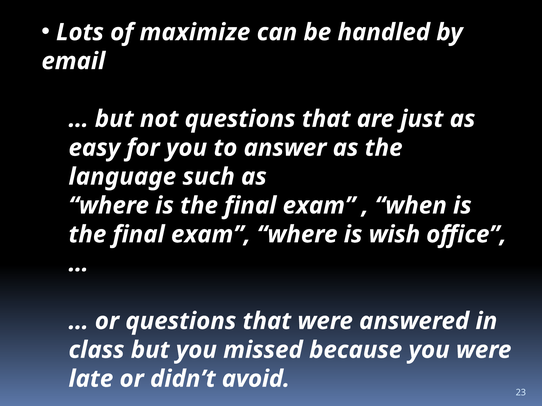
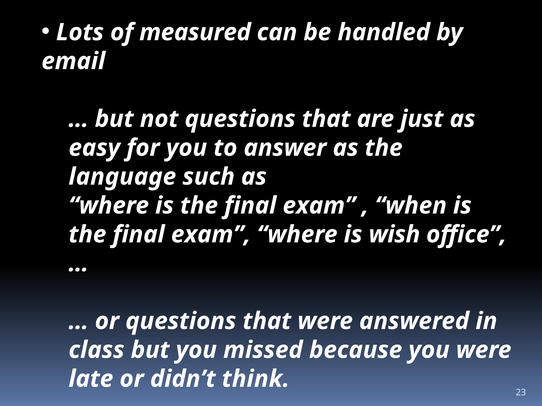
maximize: maximize -> measured
avoid: avoid -> think
